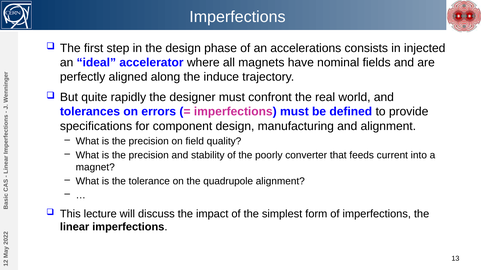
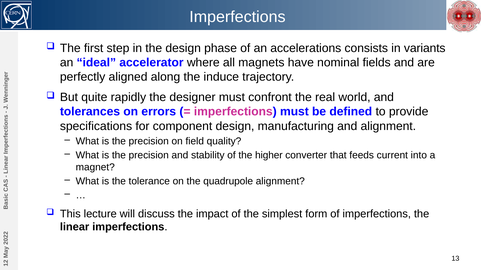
injected: injected -> variants
poorly: poorly -> higher
